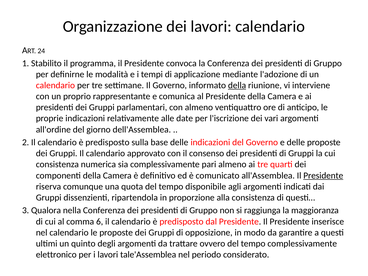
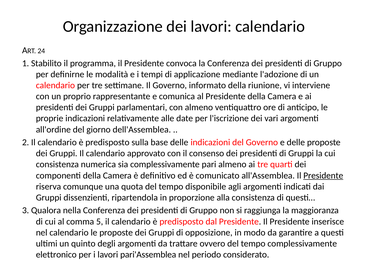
della at (237, 85) underline: present -> none
6: 6 -> 5
tale'Assemblea: tale'Assemblea -> pari'Assemblea
